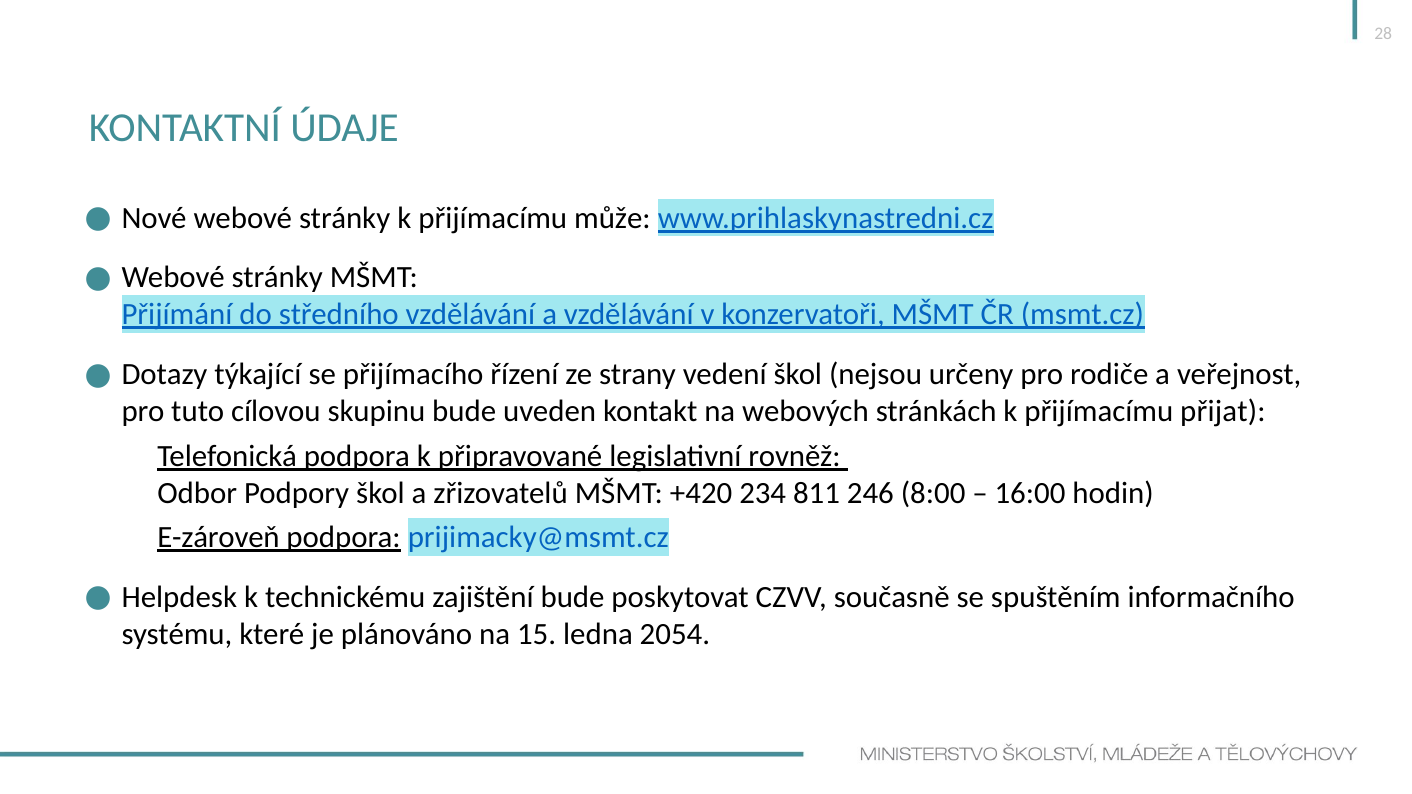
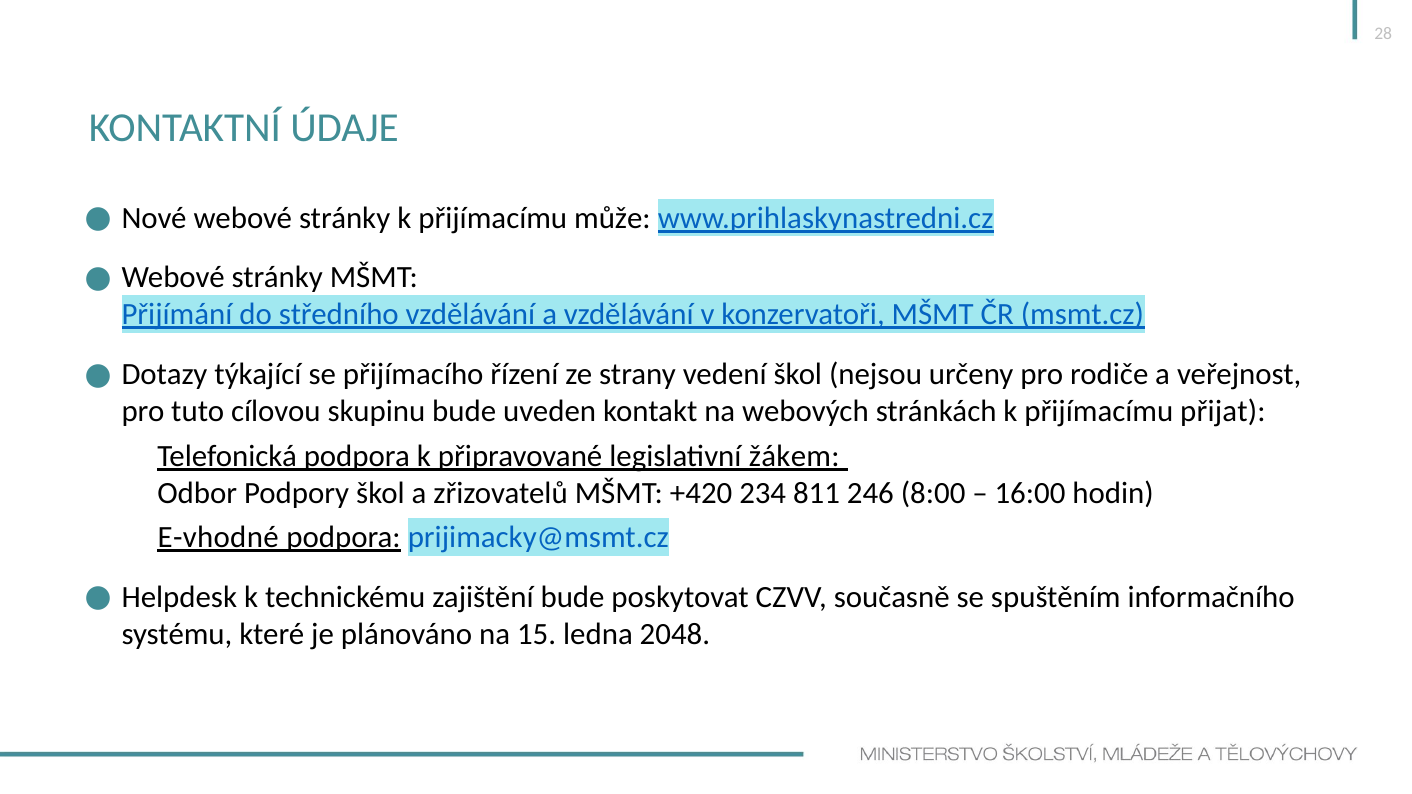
rovněž: rovněž -> žákem
E-zároveň: E-zároveň -> E-vhodné
2054: 2054 -> 2048
